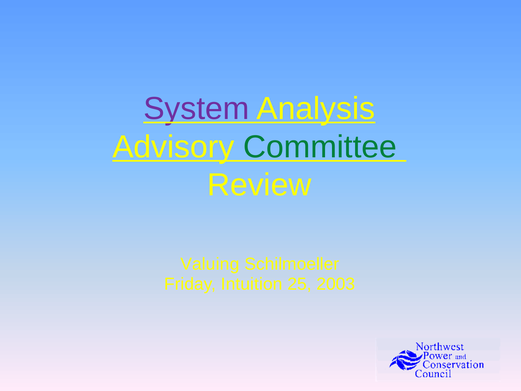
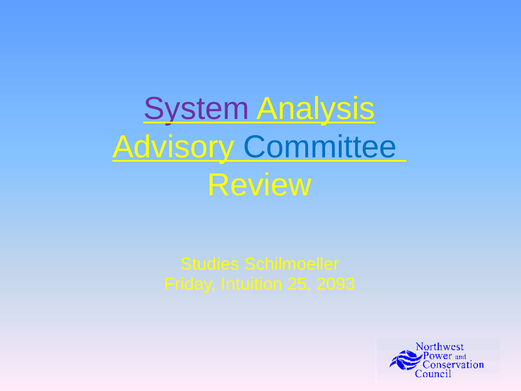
Committee colour: green -> blue
Valuing: Valuing -> Studies
2003: 2003 -> 2093
